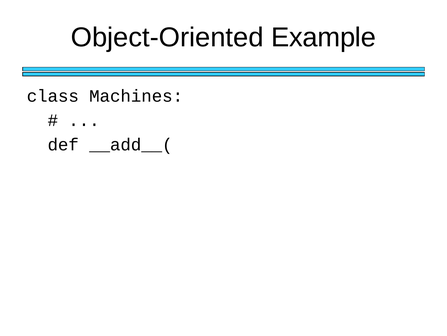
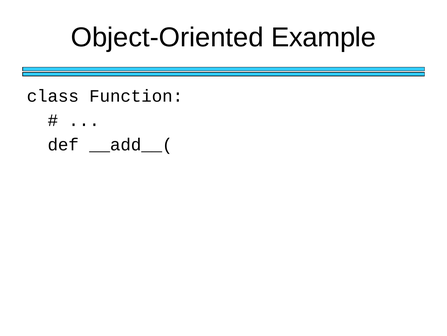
Machines: Machines -> Function
